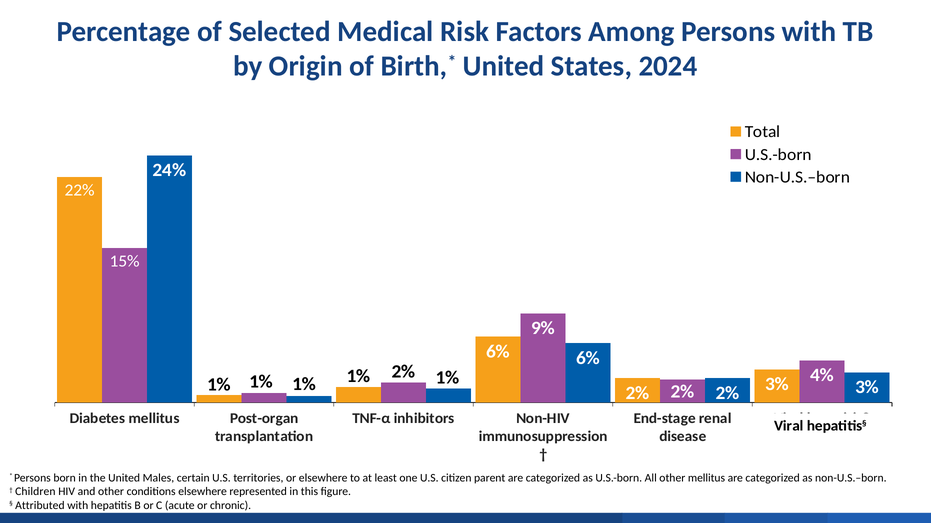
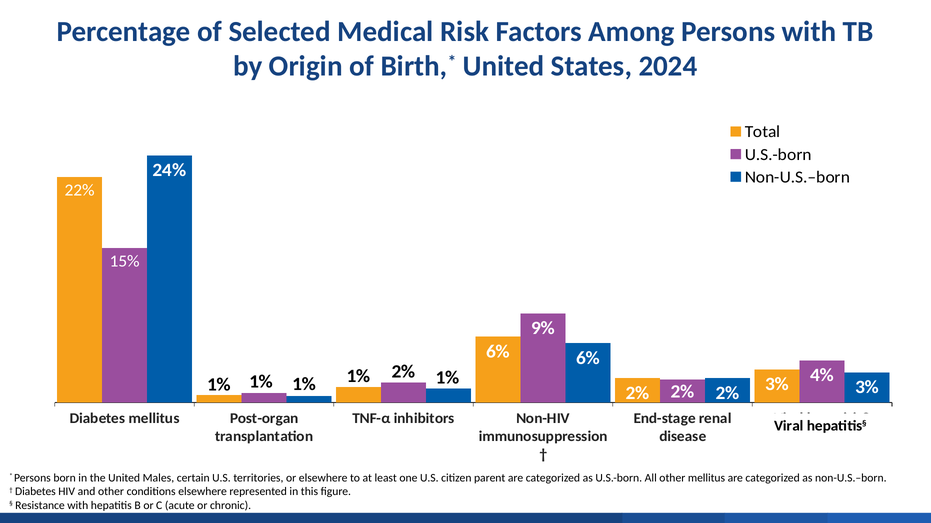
Children at (35, 492): Children -> Diabetes
Attributed: Attributed -> Resistance
